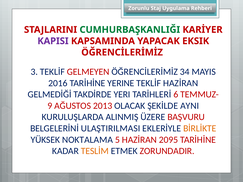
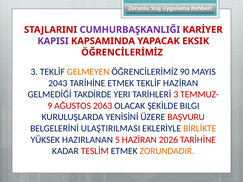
CUMHURBAŞKANLIĞI colour: green -> purple
GELMEYEN colour: red -> orange
34: 34 -> 90
2016: 2016 -> 2043
TARİHİNE YERINE: YERINE -> ETMEK
TARİHLERİ 6: 6 -> 3
2013: 2013 -> 2063
AYNI: AYNI -> BILGI
ALINMIŞ: ALINMIŞ -> YENİSİNİ
NOKTALAMA: NOKTALAMA -> HAZIRLANAN
2095: 2095 -> 2026
TESLİM colour: orange -> red
ZORUNDADIR colour: red -> orange
